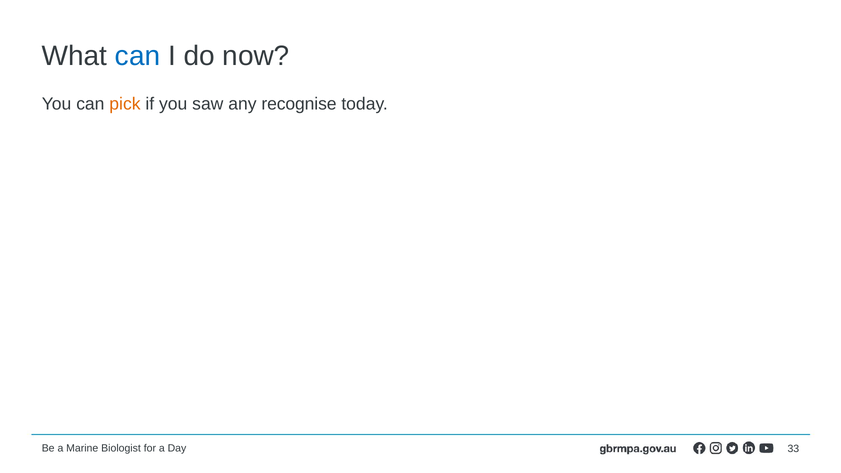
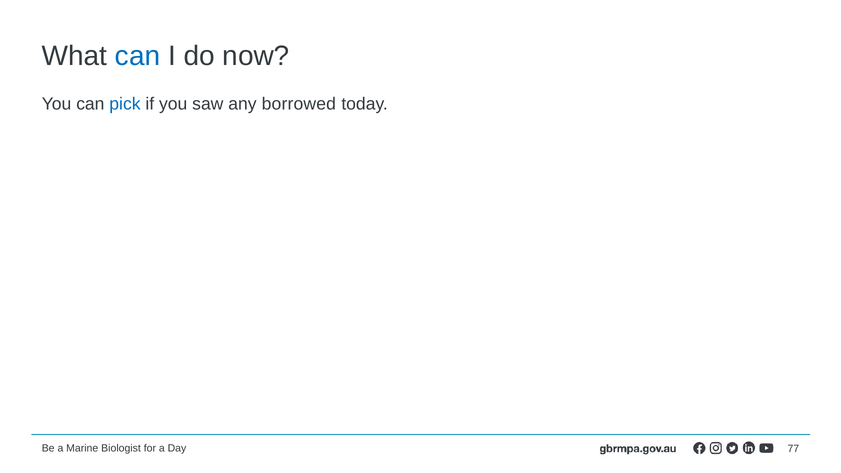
pick colour: orange -> blue
recognise: recognise -> borrowed
33: 33 -> 77
